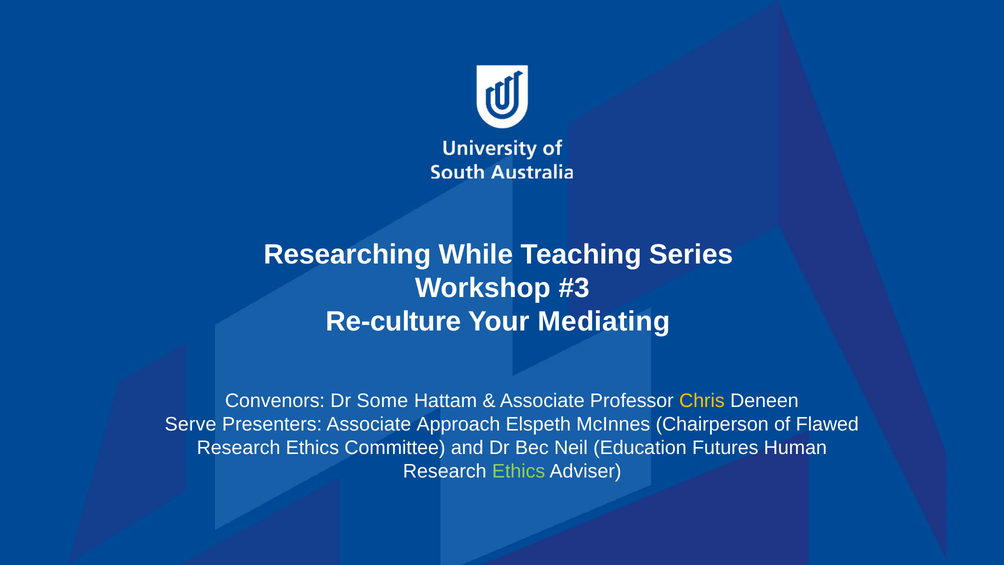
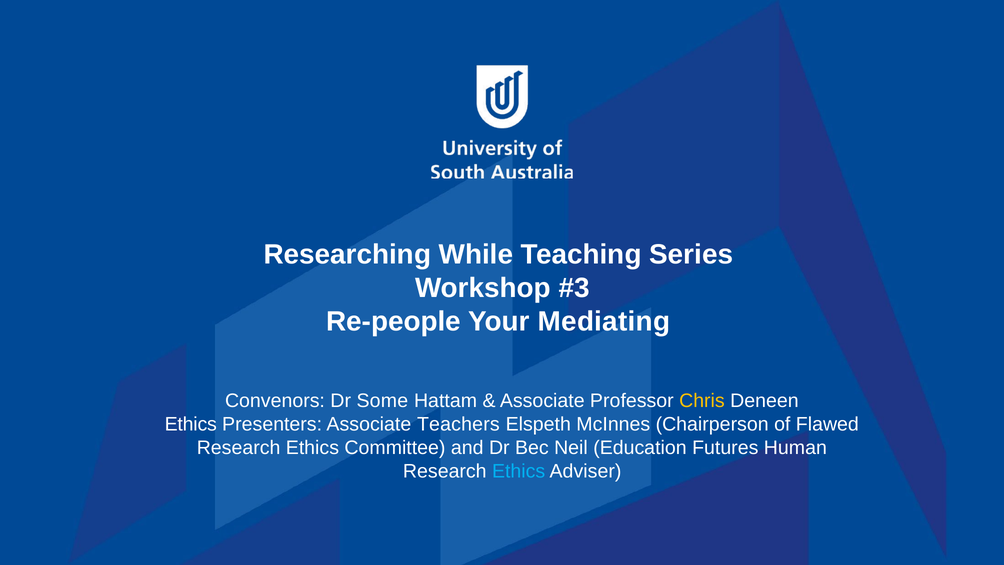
Re-culture: Re-culture -> Re-people
Serve at (191, 424): Serve -> Ethics
Approach: Approach -> Teachers
Ethics at (519, 471) colour: light green -> light blue
